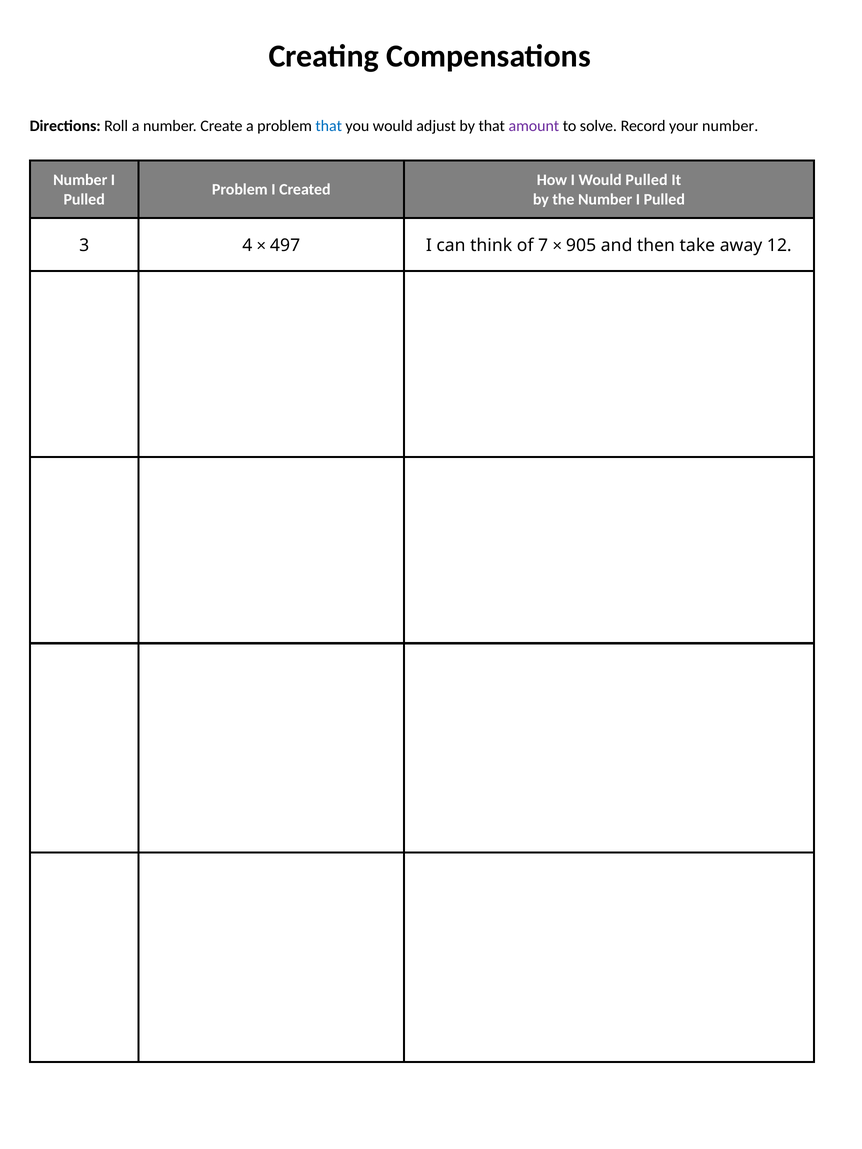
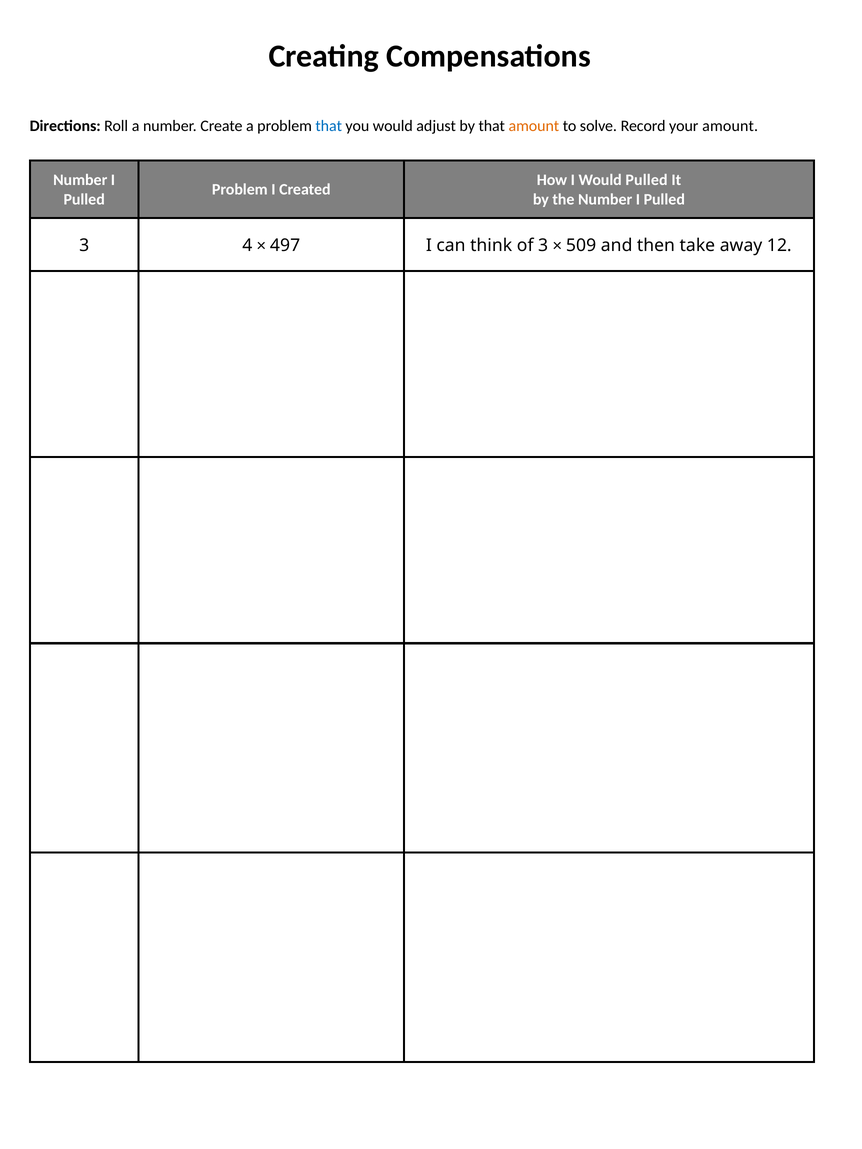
amount at (534, 126) colour: purple -> orange
your number: number -> amount
of 7: 7 -> 3
905: 905 -> 509
